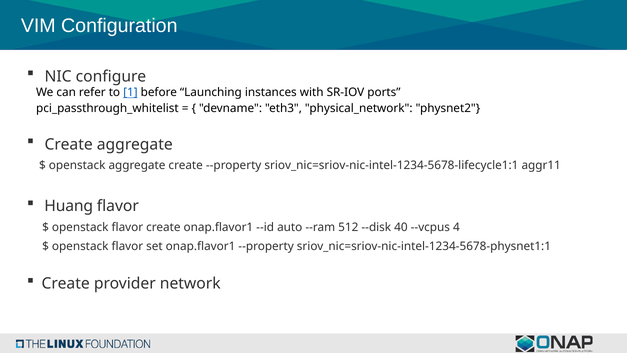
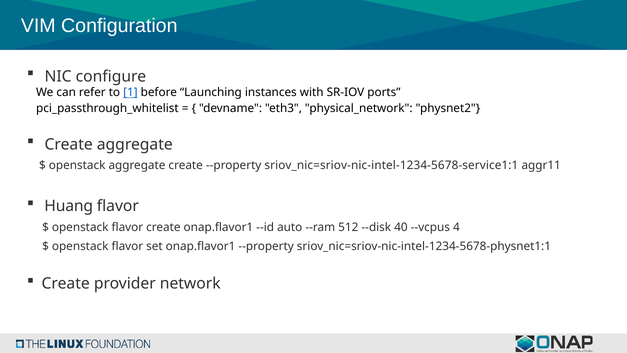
sriov_nic=sriov-nic-intel-1234-5678-lifecycle1:1: sriov_nic=sriov-nic-intel-1234-5678-lifecycle1:1 -> sriov_nic=sriov-nic-intel-1234-5678-service1:1
